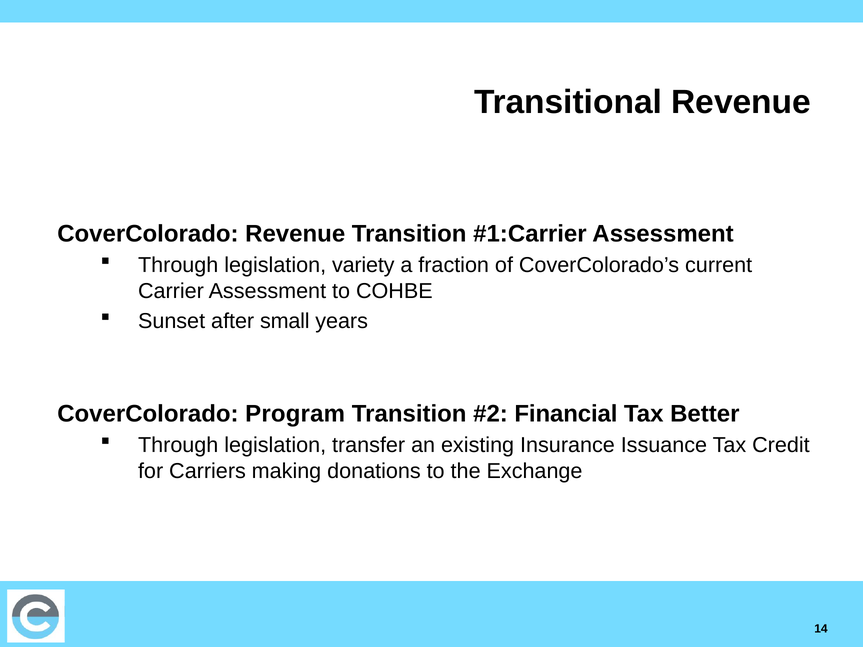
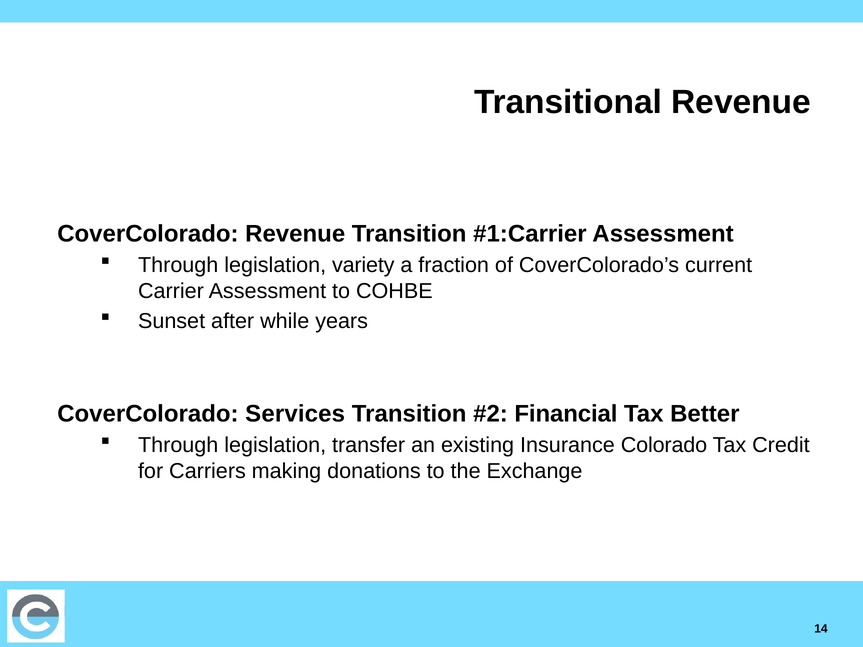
small: small -> while
Program: Program -> Services
Issuance: Issuance -> Colorado
